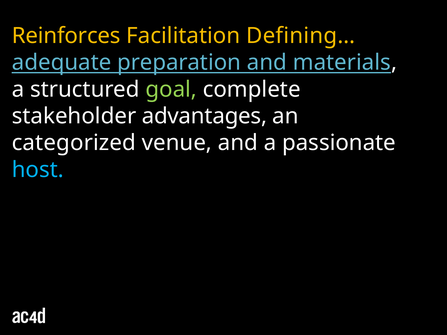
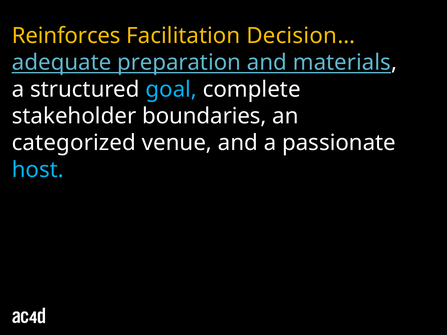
Defining…: Defining… -> Decision…
goal colour: light green -> light blue
advantages: advantages -> boundaries
